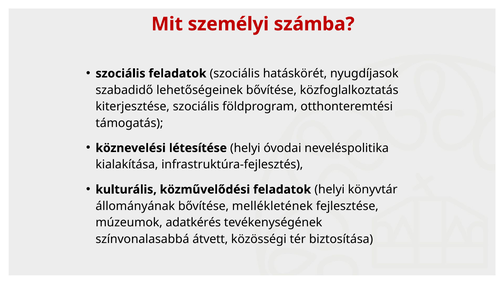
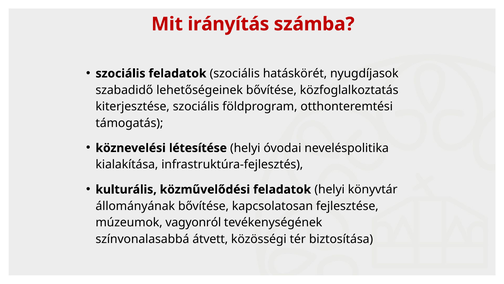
személyi: személyi -> irányítás
mellékletének: mellékletének -> kapcsolatosan
adatkérés: adatkérés -> vagyonról
